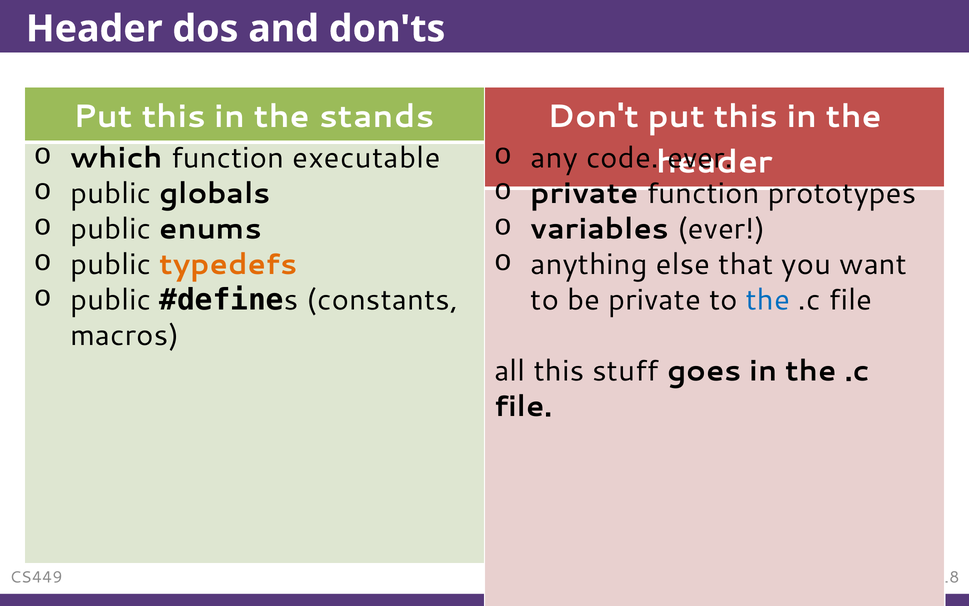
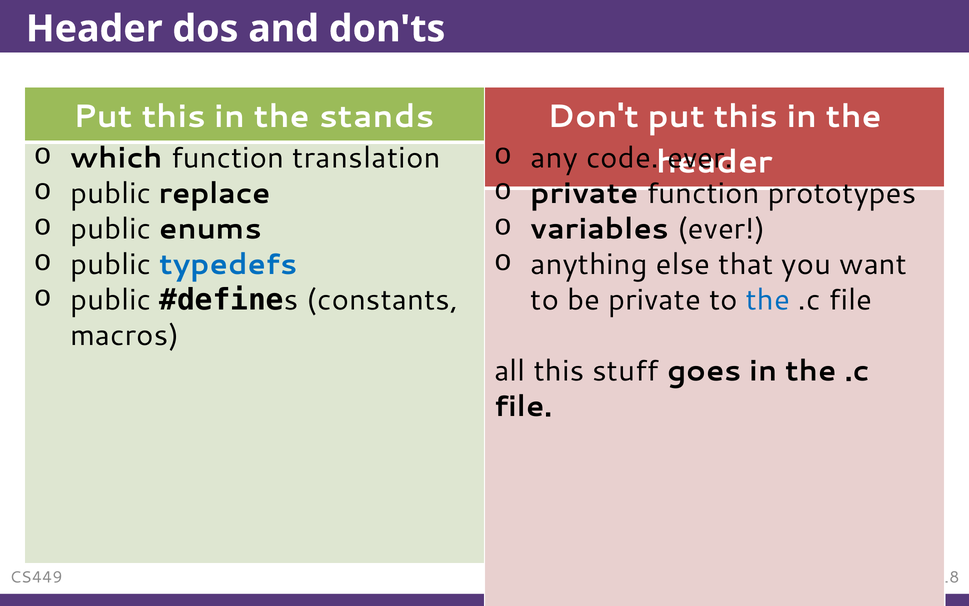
executable: executable -> translation
globals: globals -> replace
typedefs colour: orange -> blue
